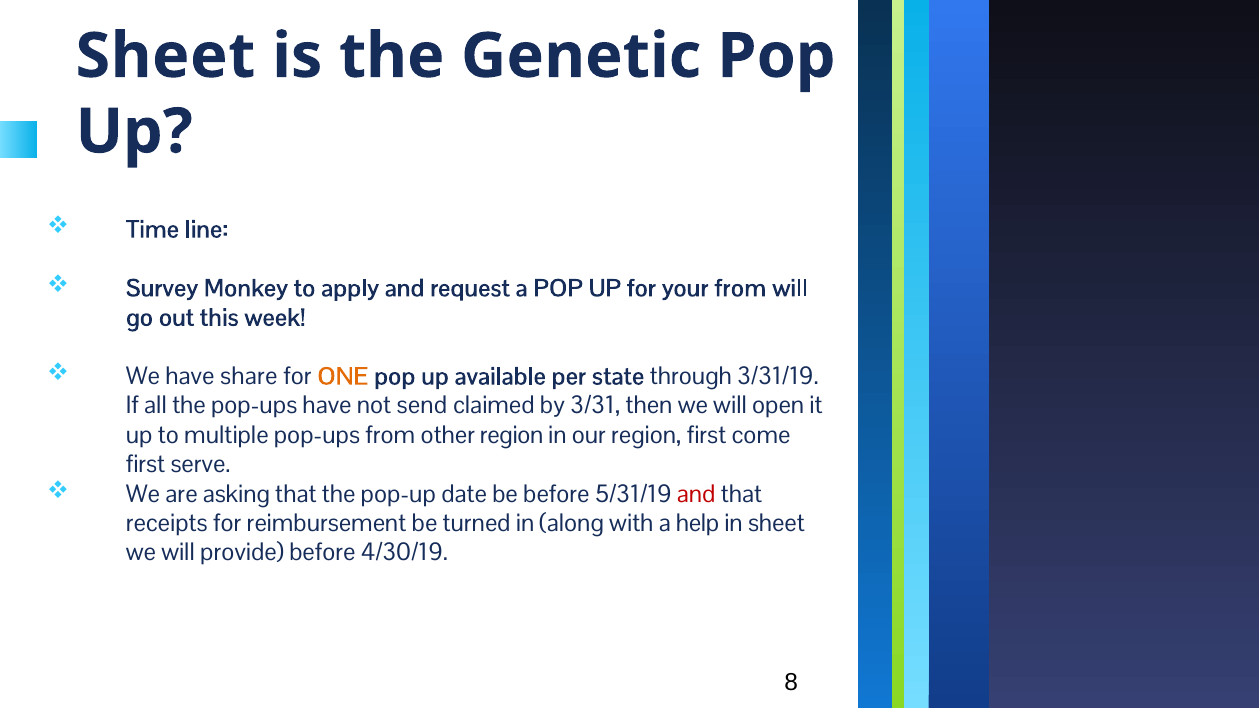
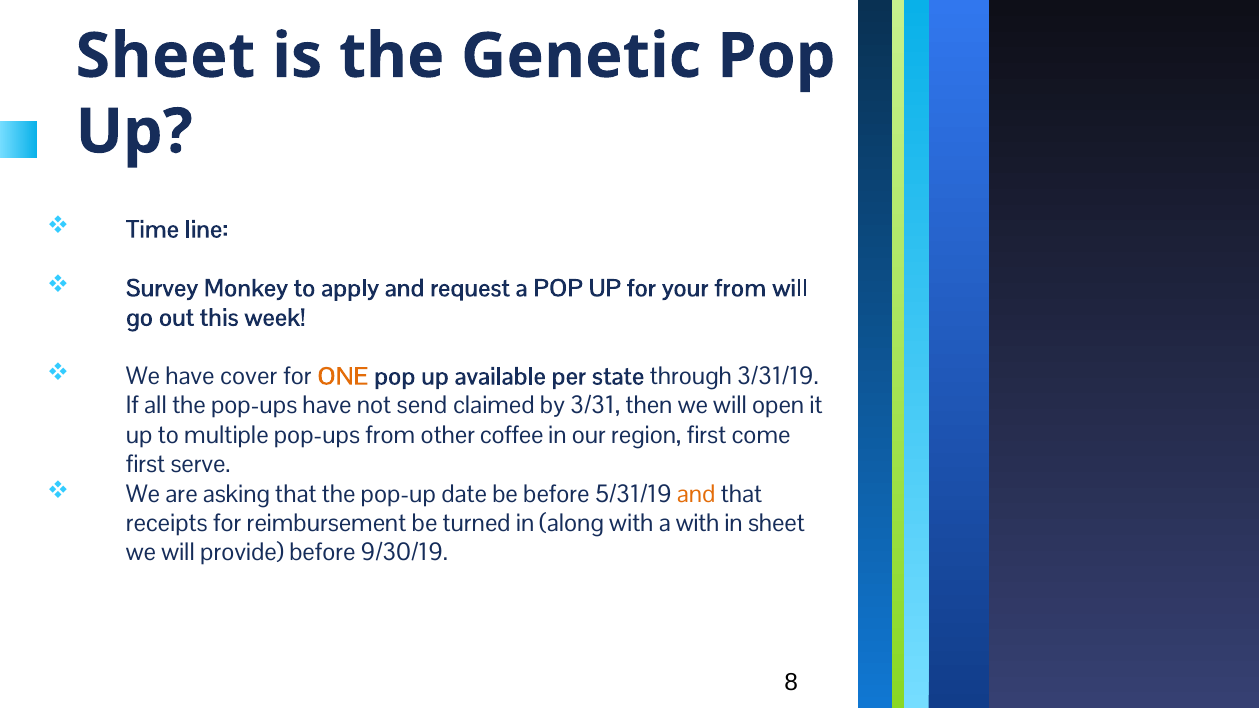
share: share -> cover
other region: region -> coffee
and at (696, 494) colour: red -> orange
a help: help -> with
4/30/19: 4/30/19 -> 9/30/19
